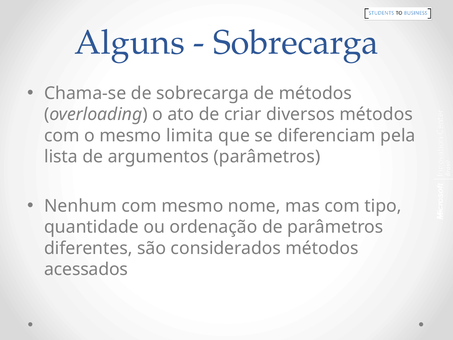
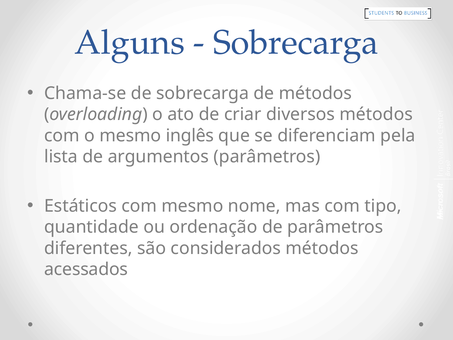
limita: limita -> inglês
Nenhum: Nenhum -> Estáticos
